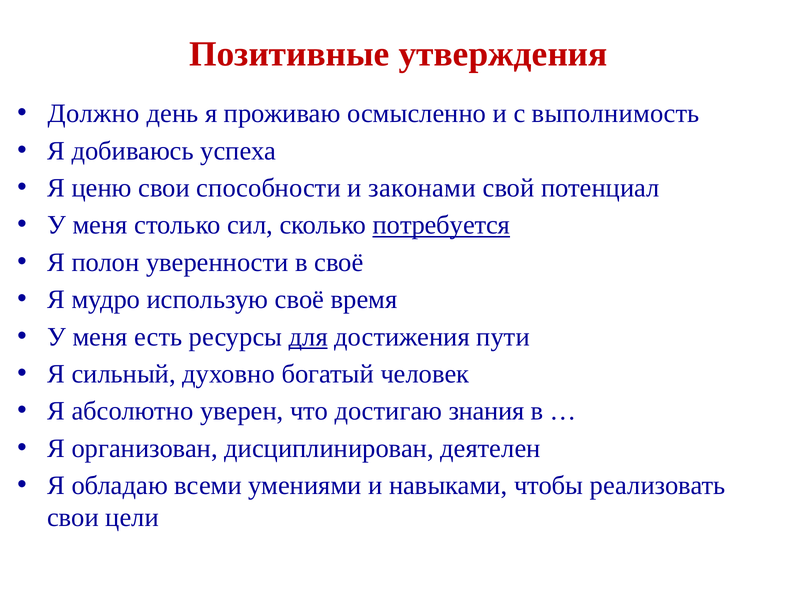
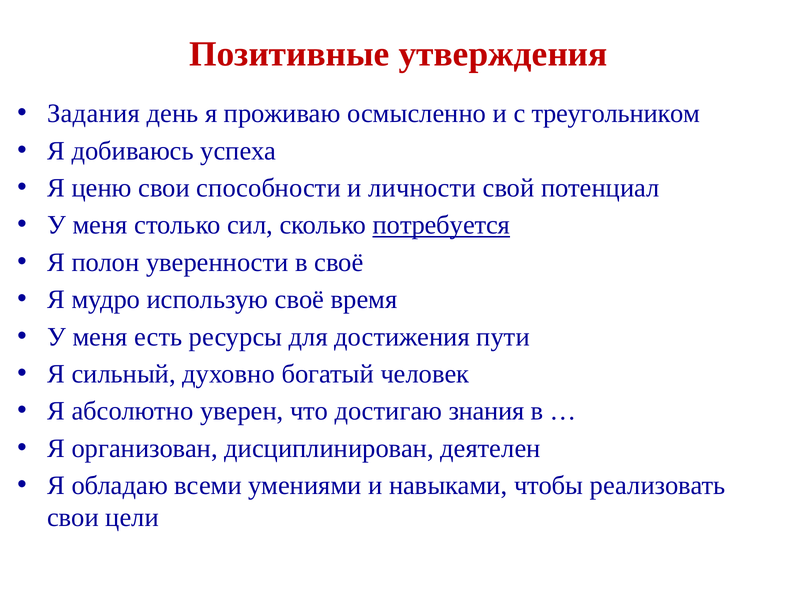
Должно: Должно -> Задания
выполнимость: выполнимость -> треугольником
законами: законами -> личности
для underline: present -> none
